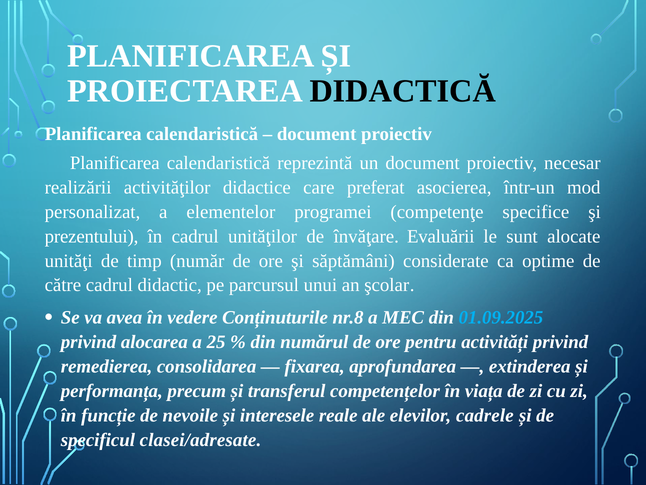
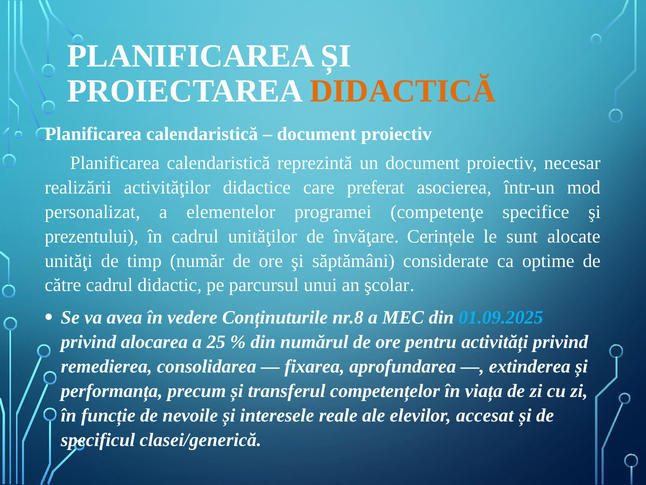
DIDACTICĂ colour: black -> orange
Evaluării: Evaluării -> Cerințele
cadrele: cadrele -> accesat
clasei/adresate: clasei/adresate -> clasei/generică
